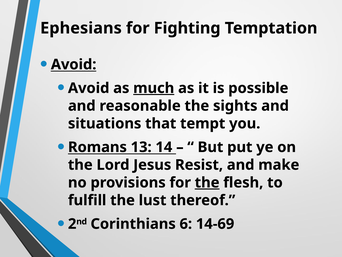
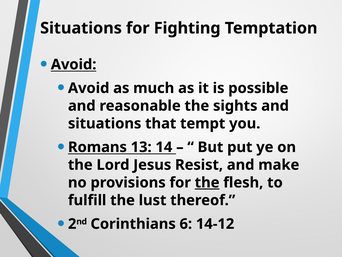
Ephesians at (81, 28): Ephesians -> Situations
much underline: present -> none
14-69: 14-69 -> 14-12
